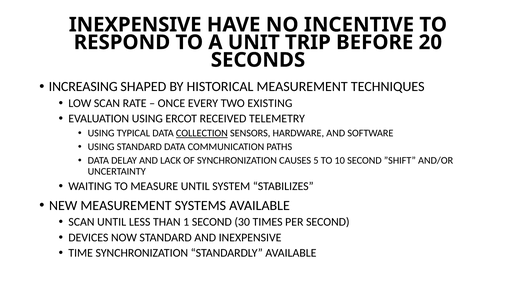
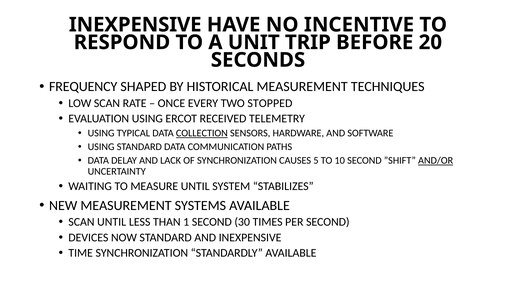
INCREASING: INCREASING -> FREQUENCY
EXISTING: EXISTING -> STOPPED
AND/OR underline: none -> present
